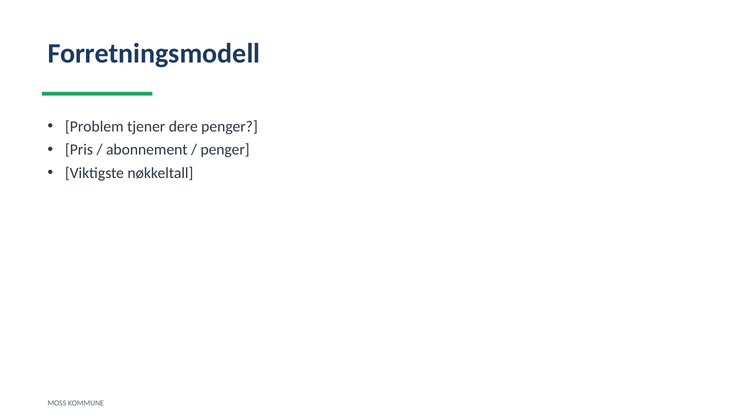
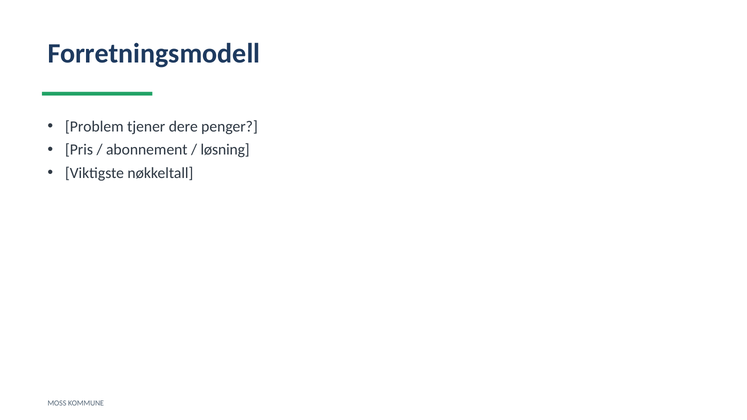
penger at (225, 150): penger -> løsning
